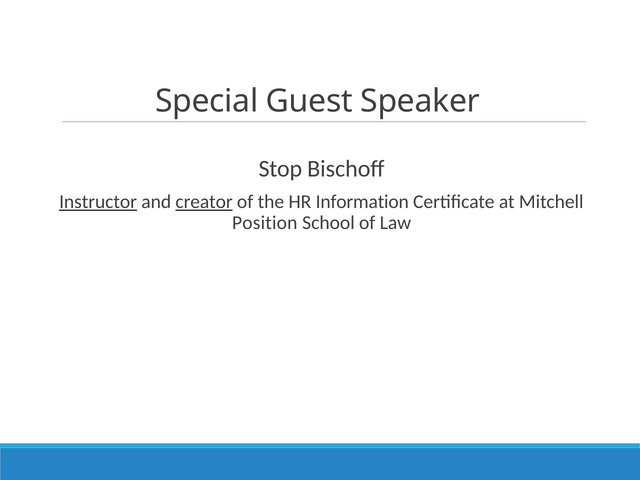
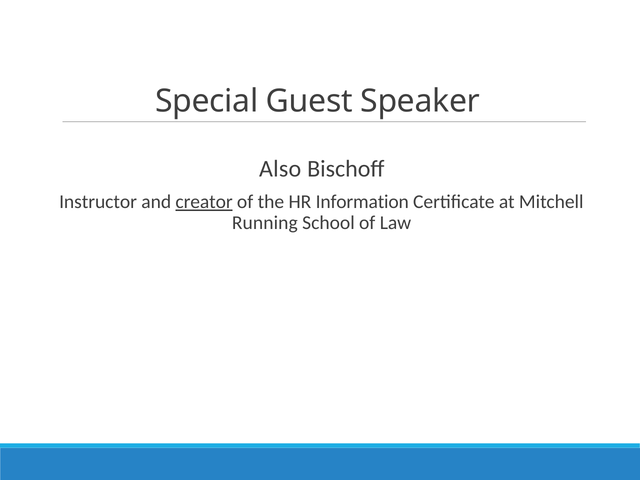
Stop: Stop -> Also
Instructor underline: present -> none
Position: Position -> Running
